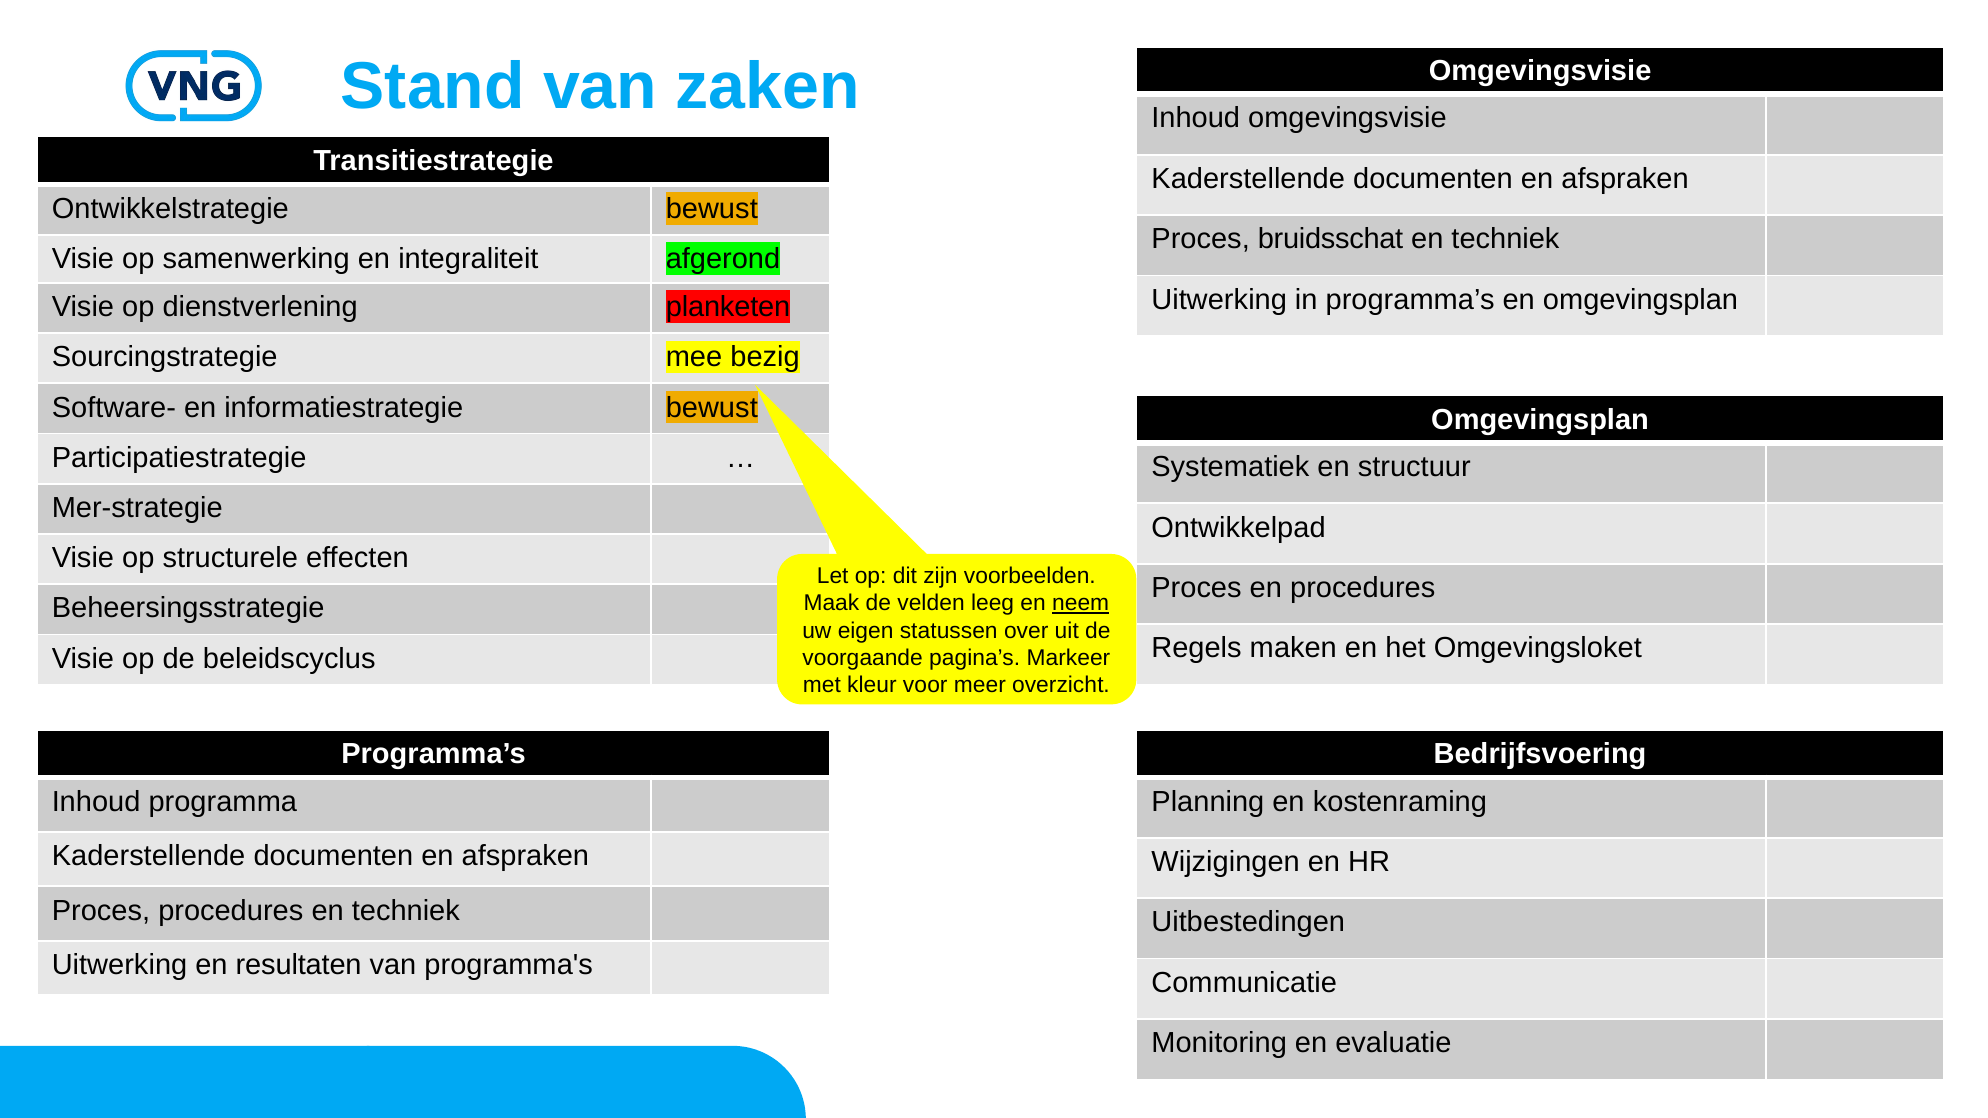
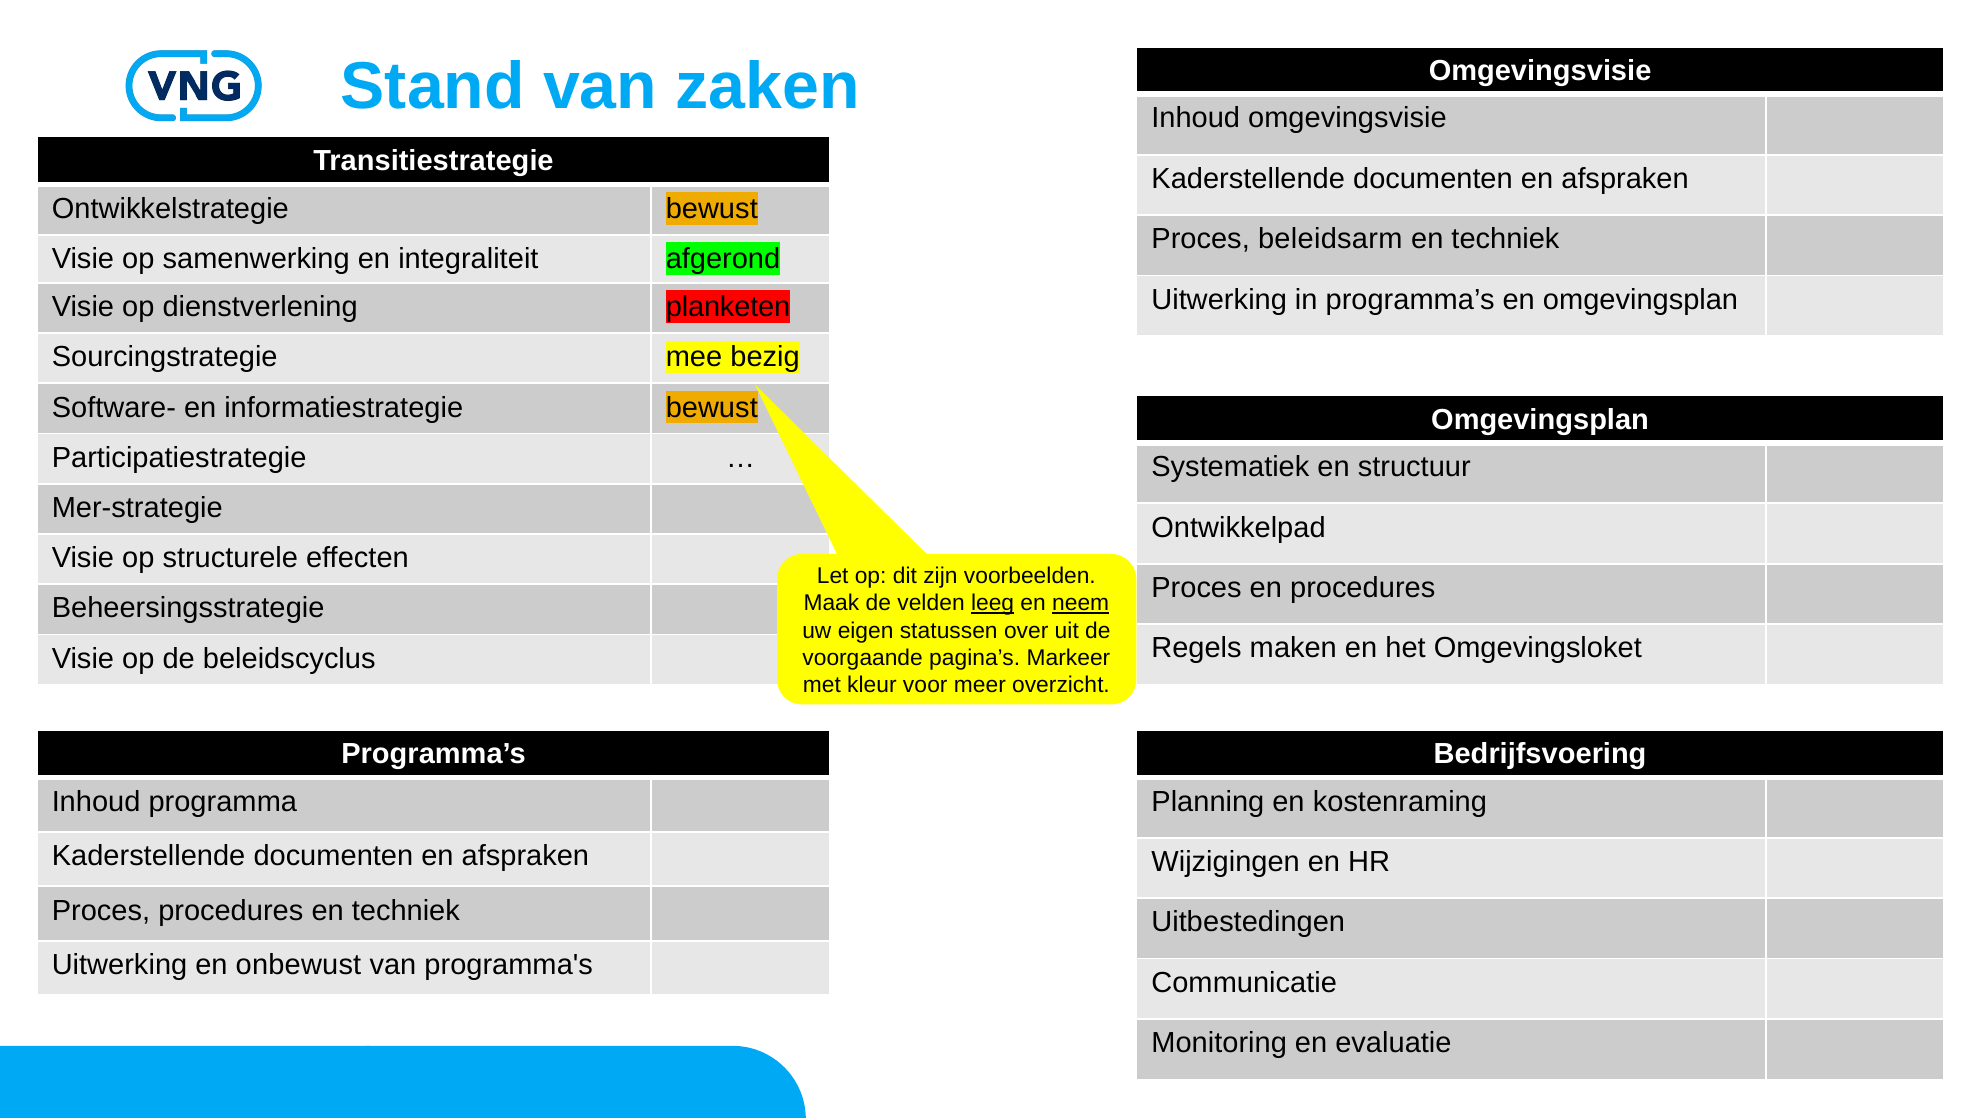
bruidsschat: bruidsschat -> beleidsarm
leeg underline: none -> present
resultaten: resultaten -> onbewust
